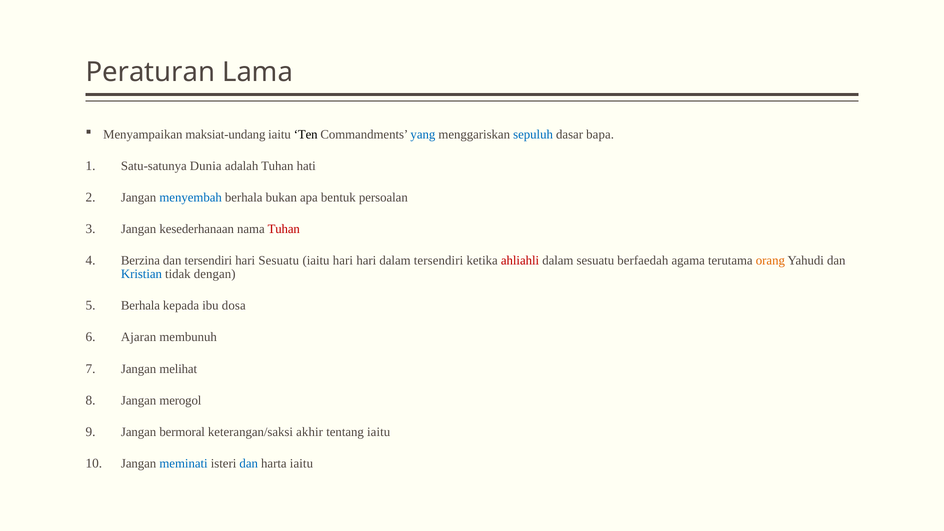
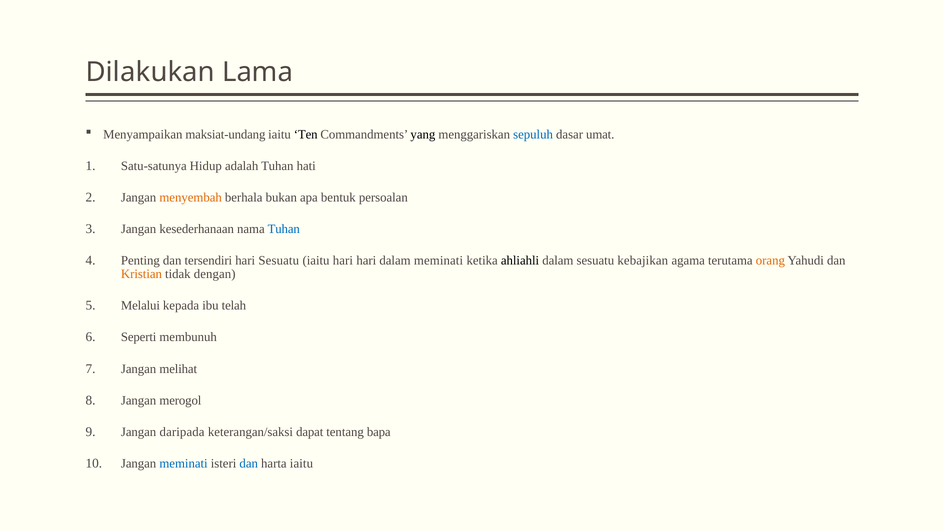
Peraturan: Peraturan -> Dilakukan
yang colour: blue -> black
bapa: bapa -> umat
Dunia: Dunia -> Hidup
menyembah colour: blue -> orange
Tuhan at (284, 229) colour: red -> blue
Berzina: Berzina -> Penting
dalam tersendiri: tersendiri -> meminati
ahliahli colour: red -> black
berfaedah: berfaedah -> kebajikan
Kristian colour: blue -> orange
Berhala at (140, 306): Berhala -> Melalui
dosa: dosa -> telah
Ajaran: Ajaran -> Seperti
bermoral: bermoral -> daripada
akhir: akhir -> dapat
tentang iaitu: iaitu -> bapa
